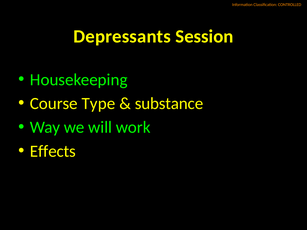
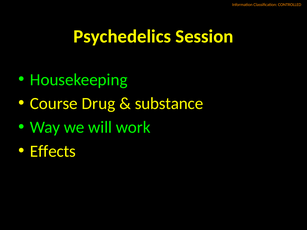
Depressants: Depressants -> Psychedelics
Type: Type -> Drug
